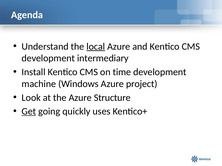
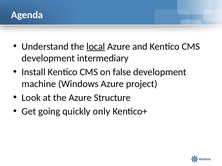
time: time -> false
Get underline: present -> none
uses: uses -> only
